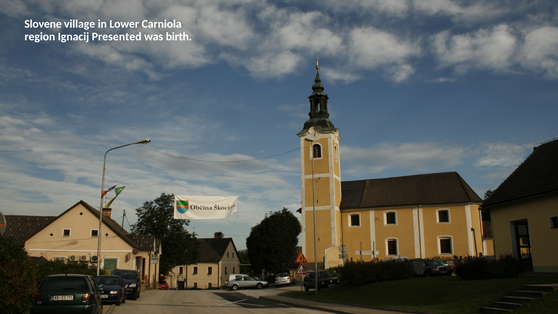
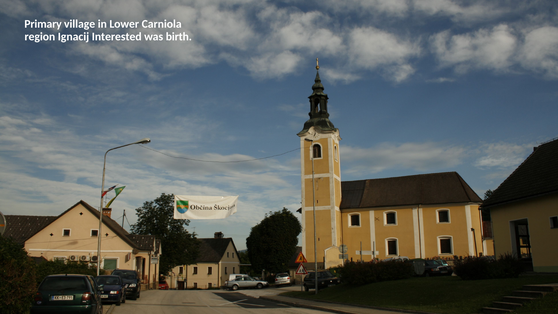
Slovene: Slovene -> Primary
Presented: Presented -> Interested
